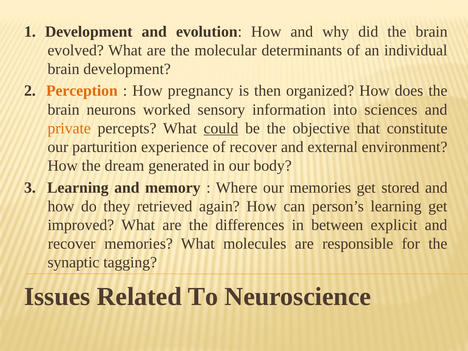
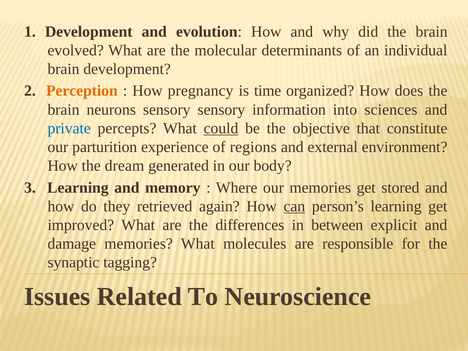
then: then -> time
neurons worked: worked -> sensory
private colour: orange -> blue
of recover: recover -> regions
can underline: none -> present
recover at (72, 244): recover -> damage
